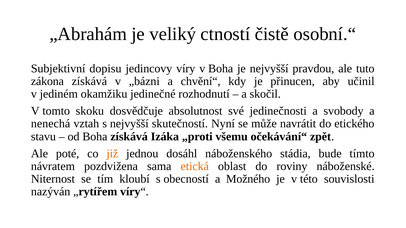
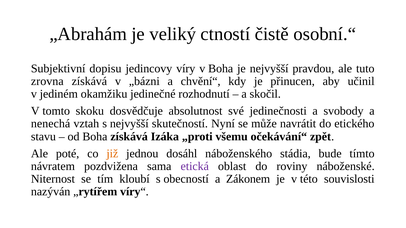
zákona: zákona -> zrovna
etická colour: orange -> purple
Možného: Možného -> Zákonem
